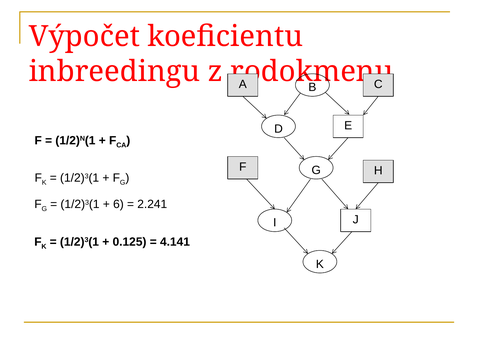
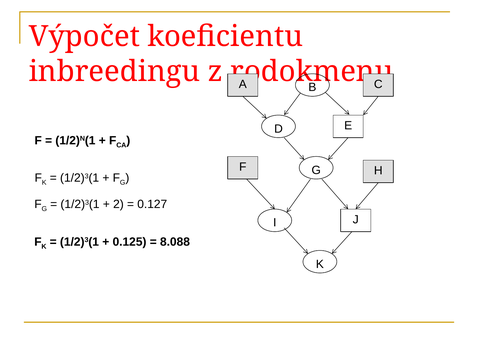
6: 6 -> 2
2.241: 2.241 -> 0.127
4.141: 4.141 -> 8.088
